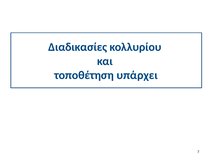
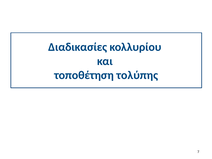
υπάρχει: υπάρχει -> τολύπης
